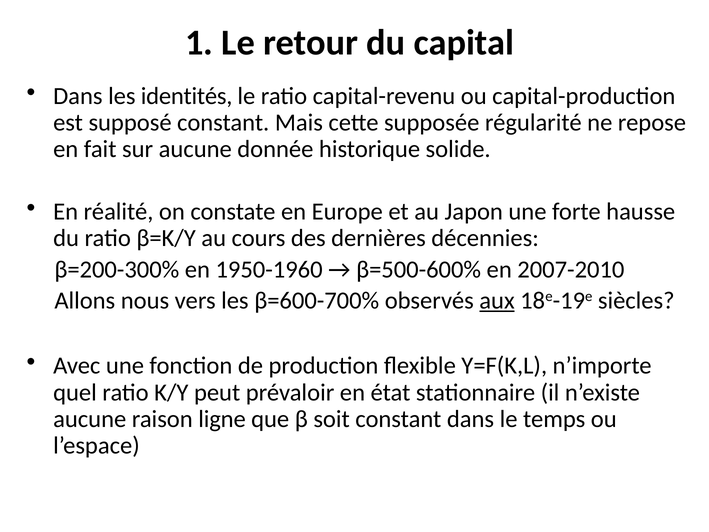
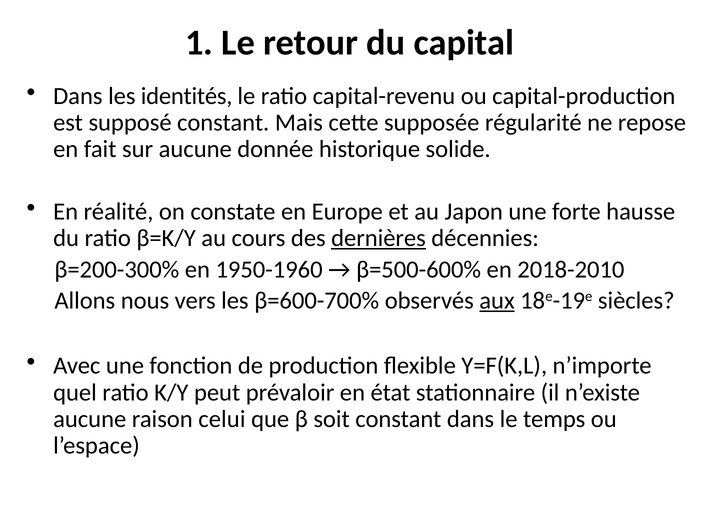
dernières underline: none -> present
2007-2010: 2007-2010 -> 2018-2010
ligne: ligne -> celui
